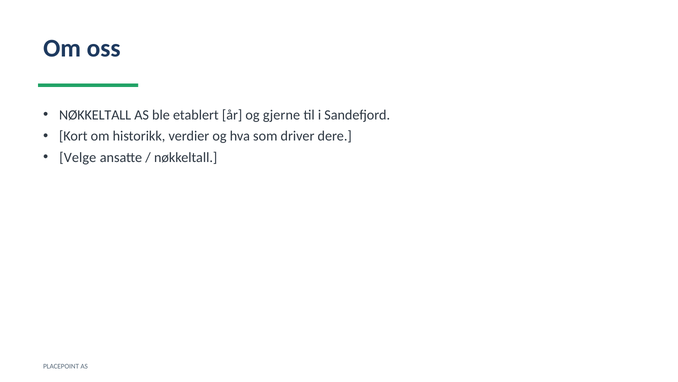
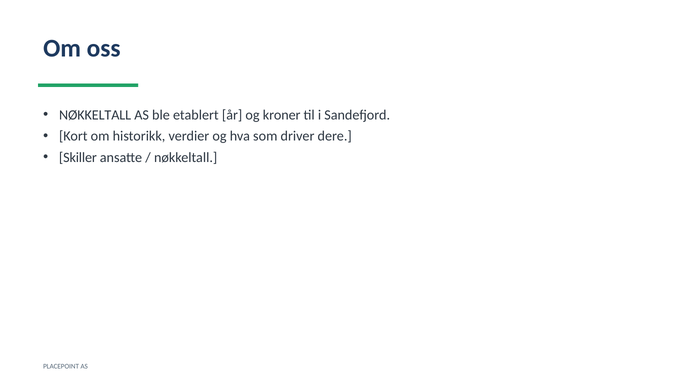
gjerne: gjerne -> kroner
Velge: Velge -> Skiller
